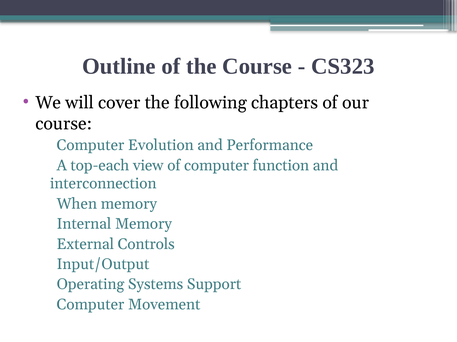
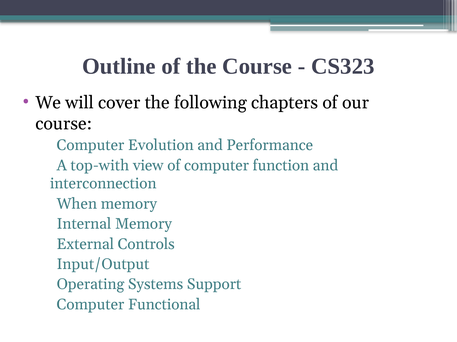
top-each: top-each -> top-with
Movement: Movement -> Functional
